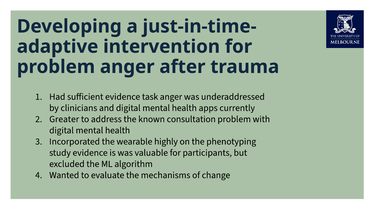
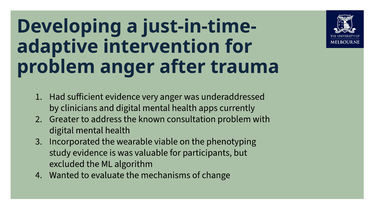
task: task -> very
highly: highly -> viable
